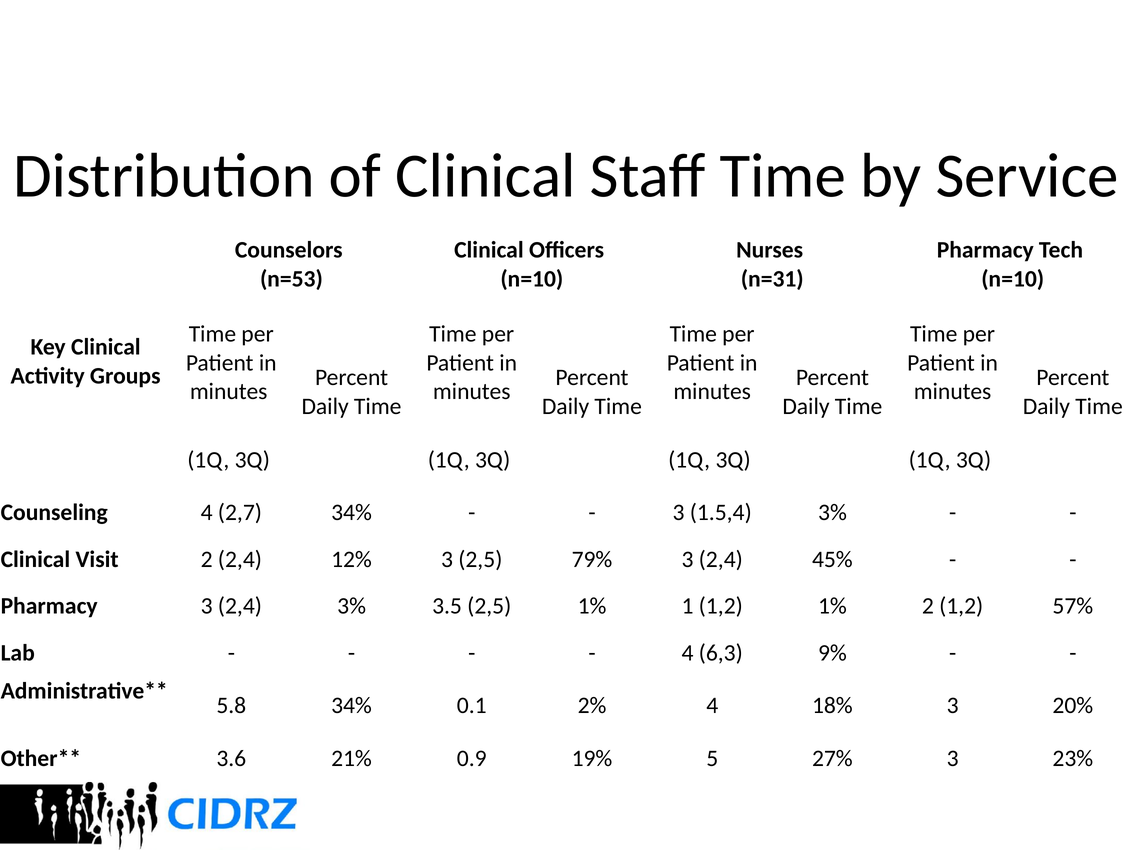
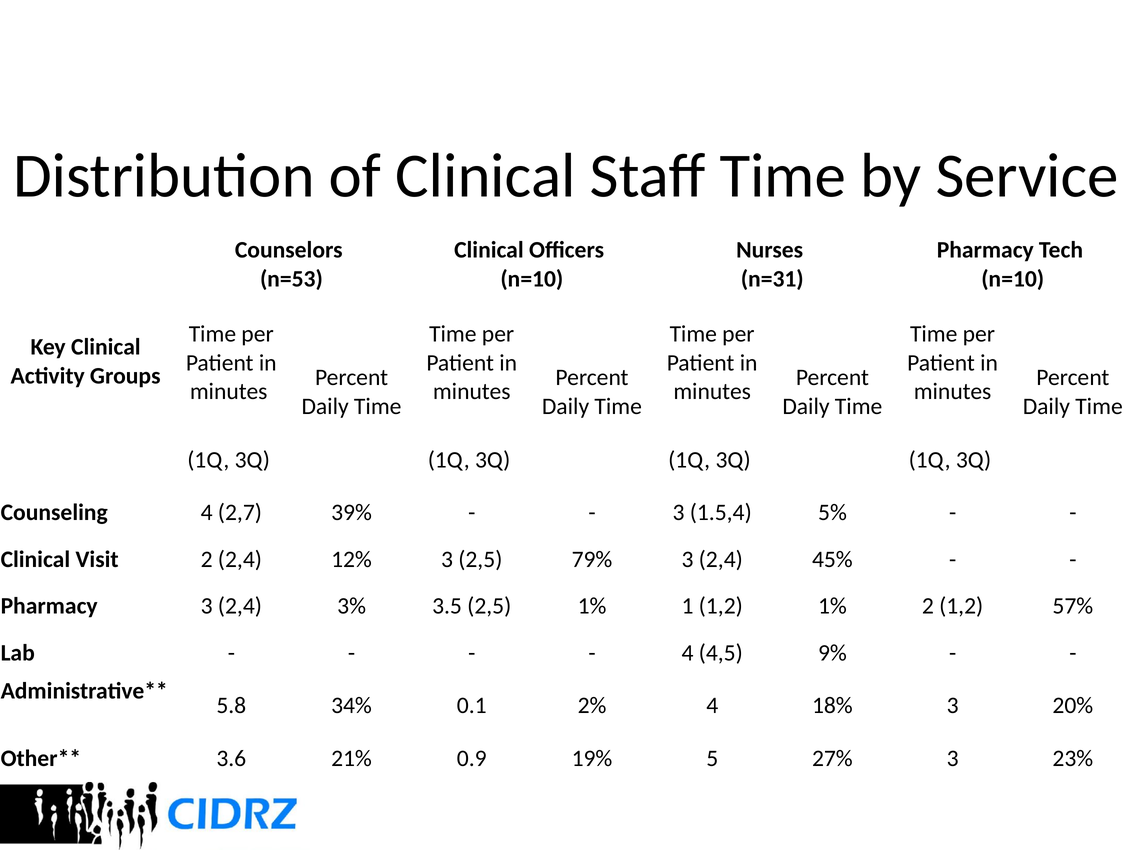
2,7 34%: 34% -> 39%
1.5,4 3%: 3% -> 5%
6,3: 6,3 -> 4,5
